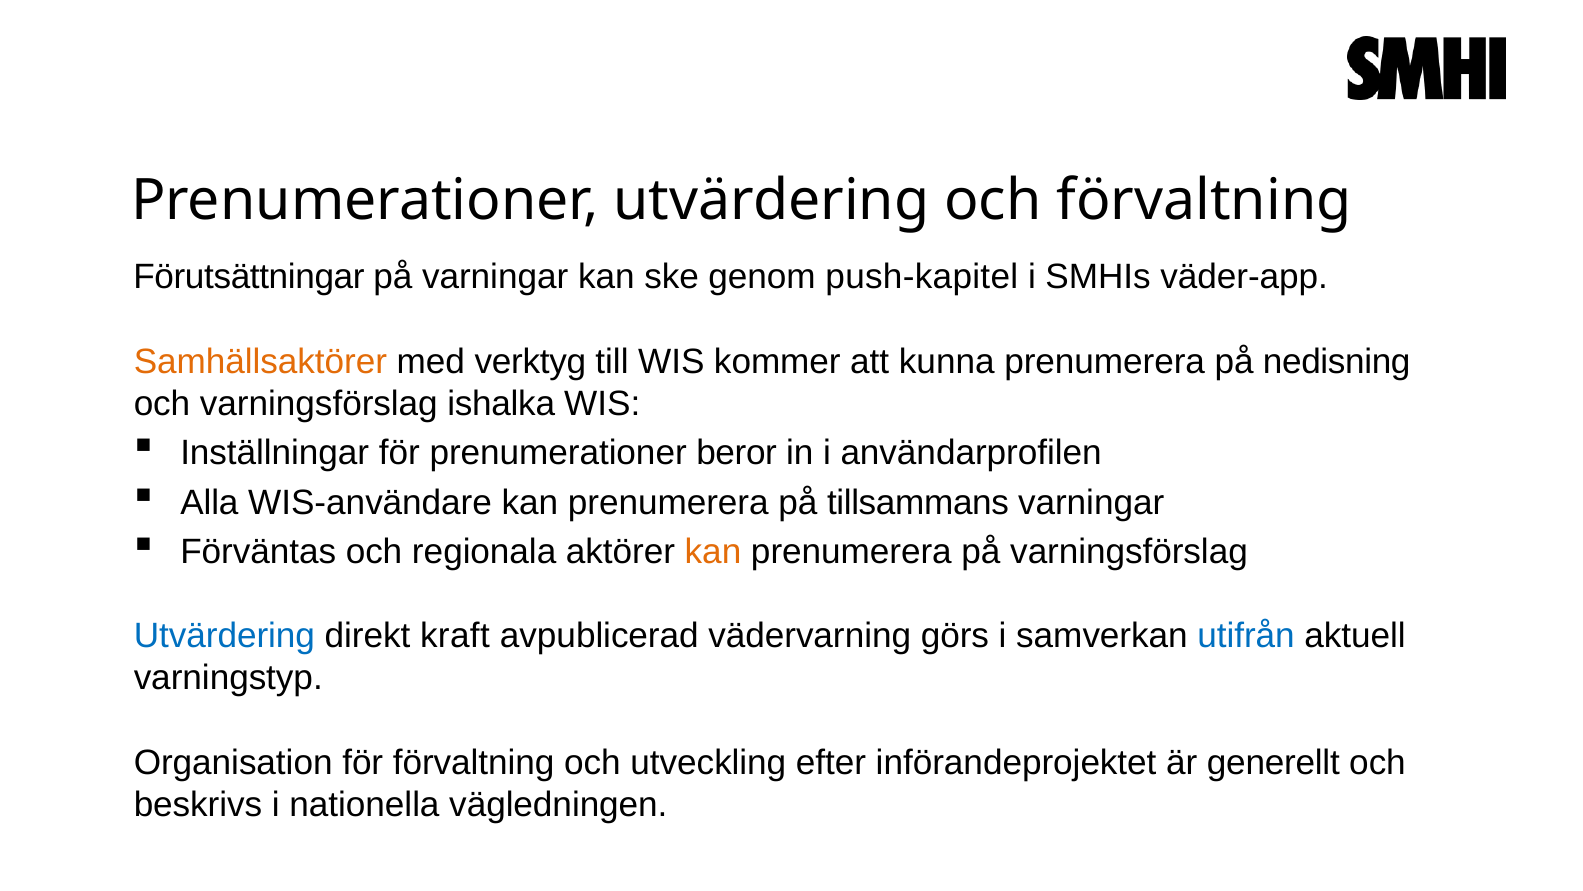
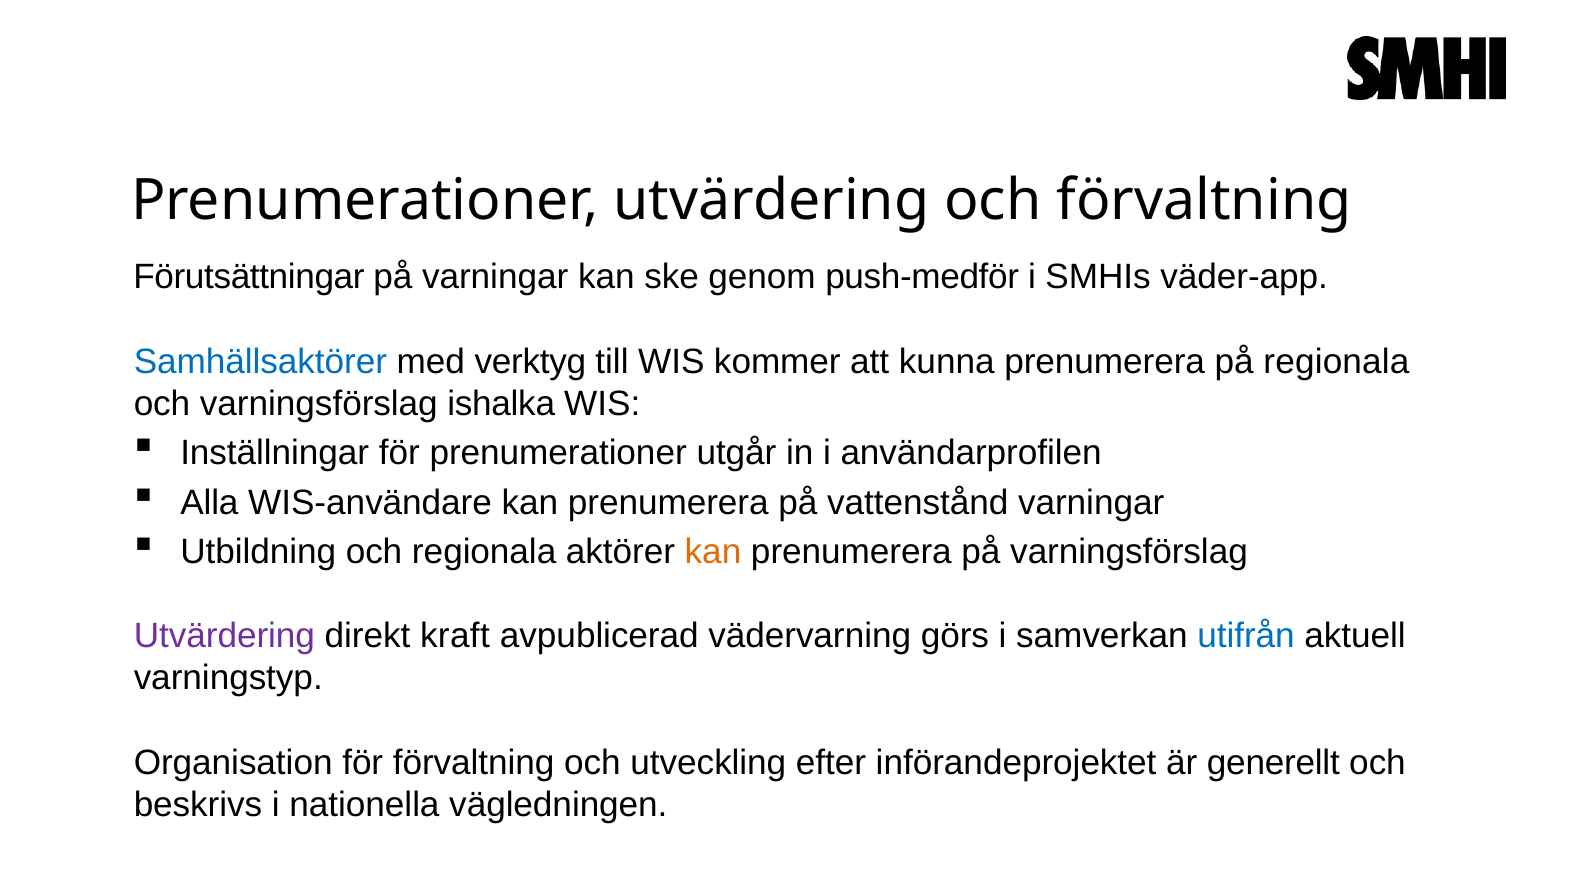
push-kapitel: push-kapitel -> push-medför
Samhällsaktörer colour: orange -> blue
på nedisning: nedisning -> regionala
beror: beror -> utgår
tillsammans: tillsammans -> vattenstånd
Förväntas: Förväntas -> Utbildning
Utvärdering at (224, 636) colour: blue -> purple
